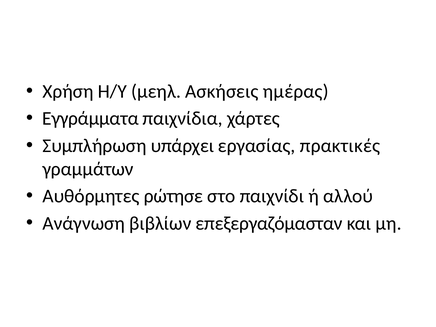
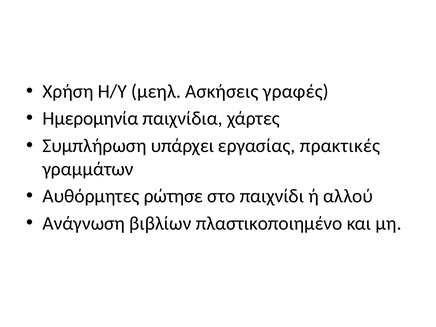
ημέρας: ημέρας -> γραφές
Εγγράμματα: Εγγράμματα -> Ημερομηνία
επεξεργαζόμασταν: επεξεργαζόμασταν -> πλαστικοποιημένο
